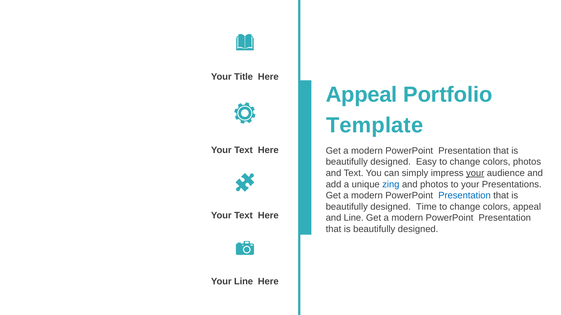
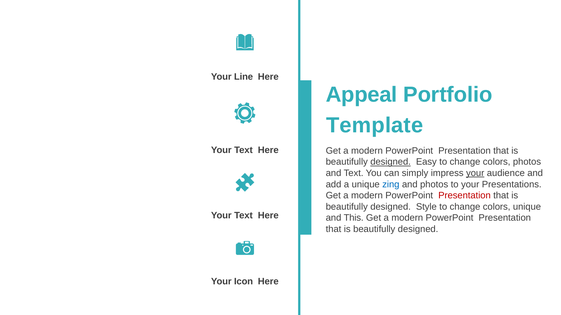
Title: Title -> Line
designed at (391, 162) underline: none -> present
Presentation at (465, 196) colour: blue -> red
Time: Time -> Style
colors appeal: appeal -> unique
and Line: Line -> This
Your Line: Line -> Icon
